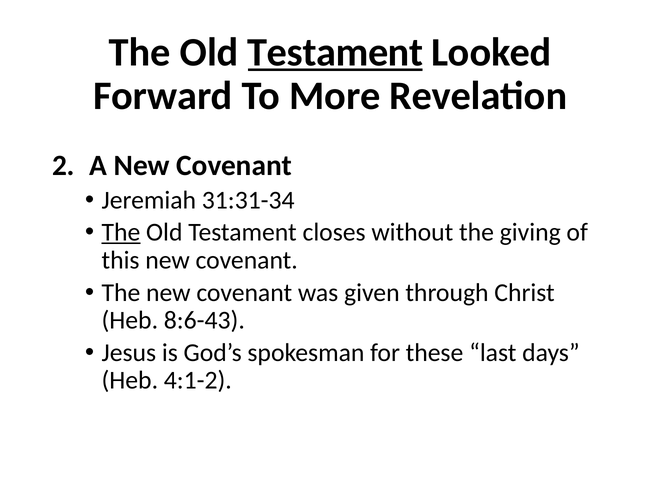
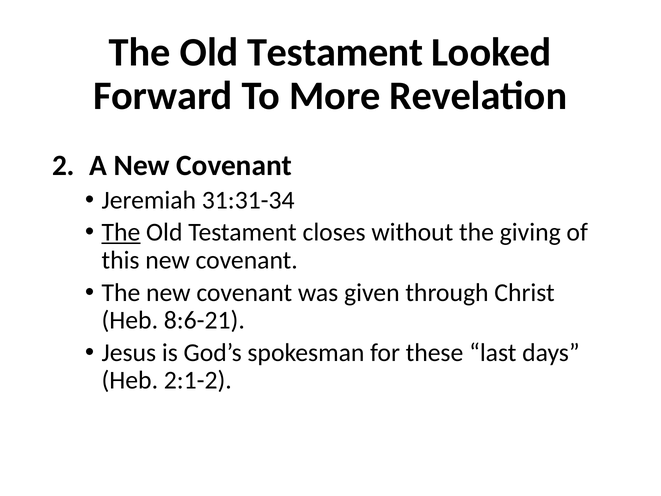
Testament at (335, 52) underline: present -> none
8:6-43: 8:6-43 -> 8:6-21
4:1-2: 4:1-2 -> 2:1-2
